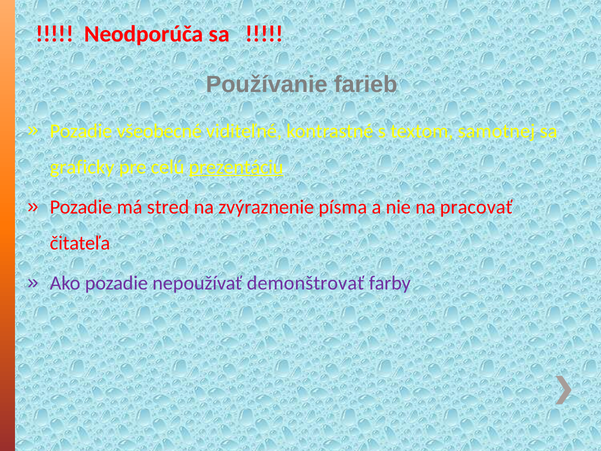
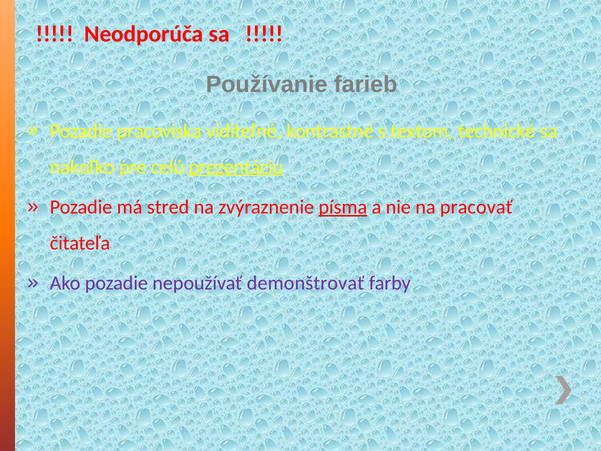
všeobecné: všeobecné -> pracoviska
samotnej: samotnej -> technické
graficky: graficky -> nakoľko
písma underline: none -> present
